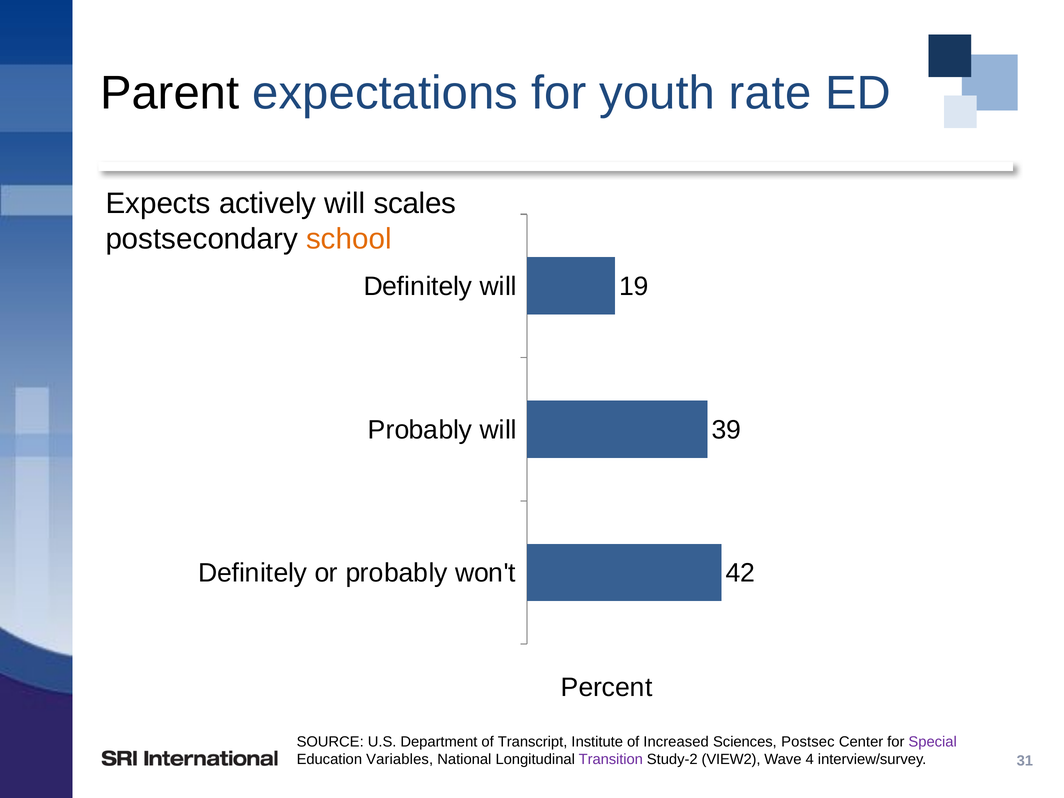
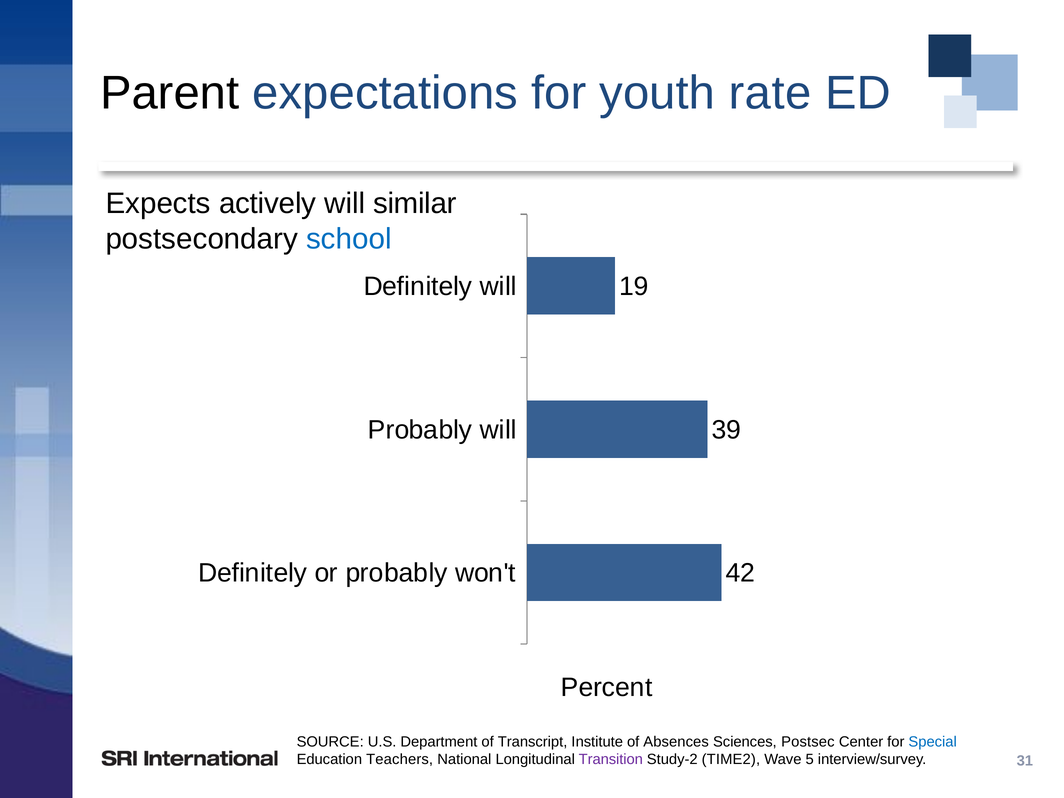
scales: scales -> similar
school colour: orange -> blue
Increased: Increased -> Absences
Special colour: purple -> blue
Variables: Variables -> Teachers
VIEW2: VIEW2 -> TIME2
4: 4 -> 5
